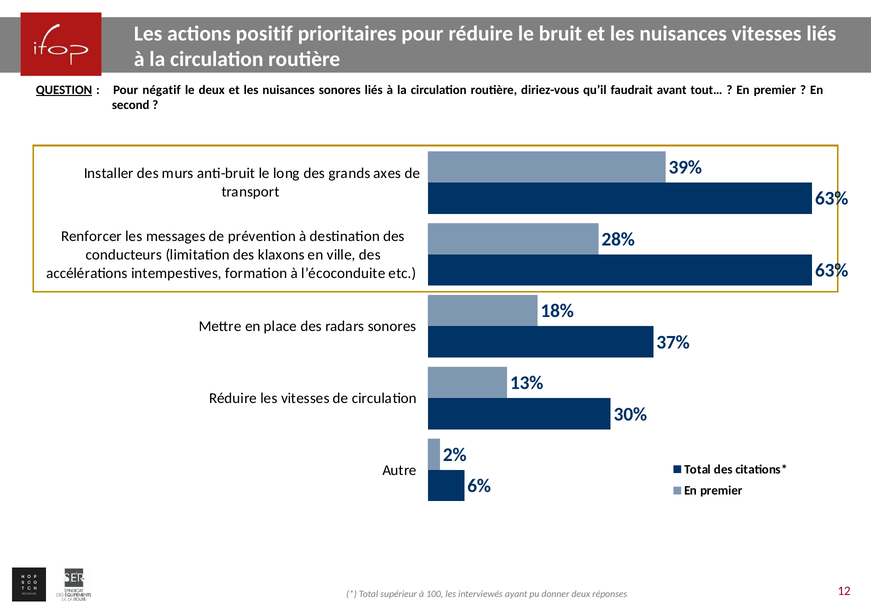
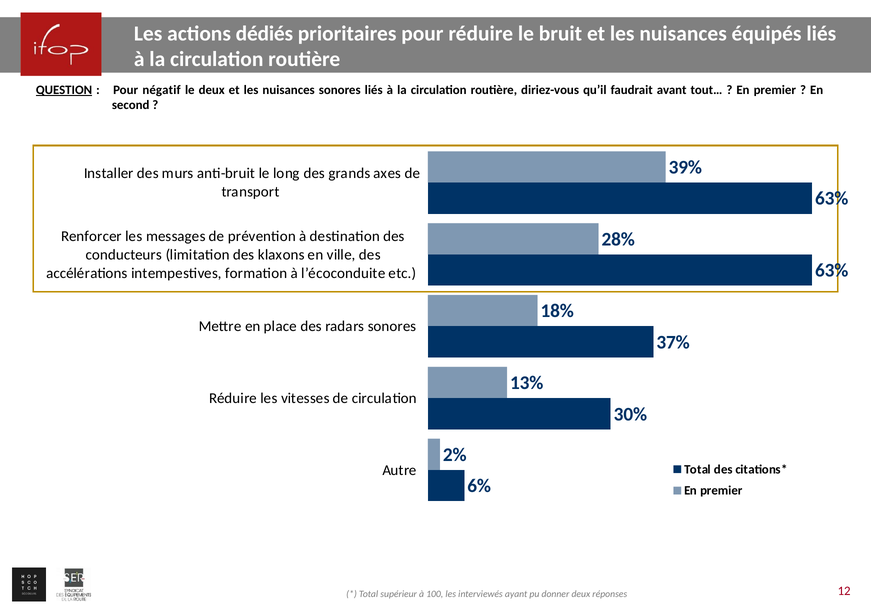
positif: positif -> dédiés
nuisances vitesses: vitesses -> équipés
